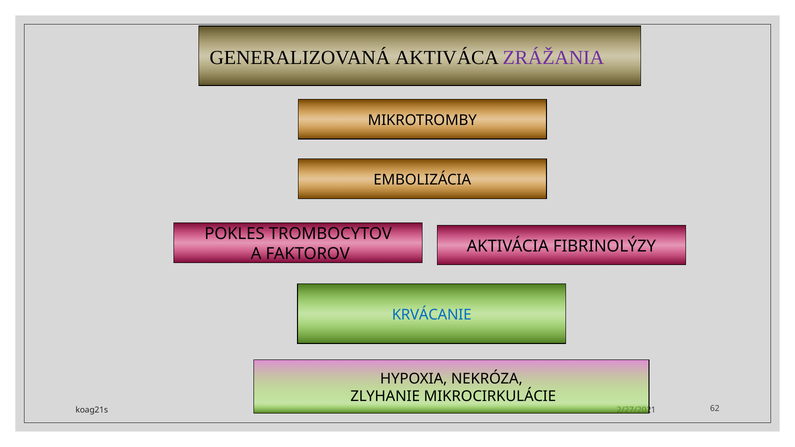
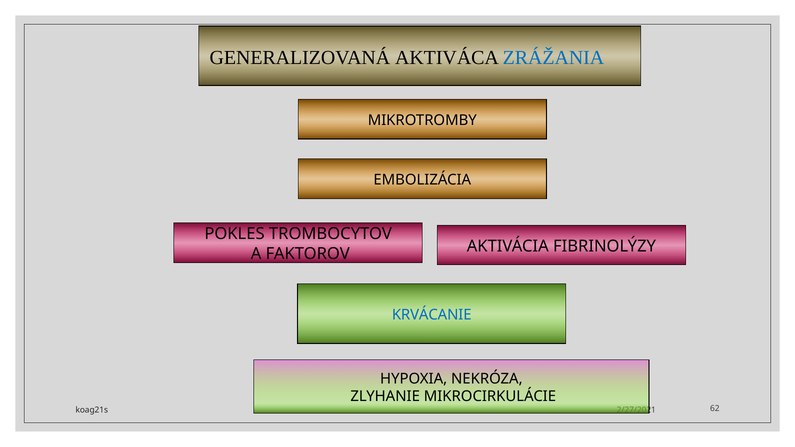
ZRÁŽANIA colour: purple -> blue
